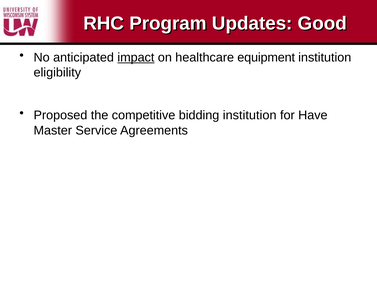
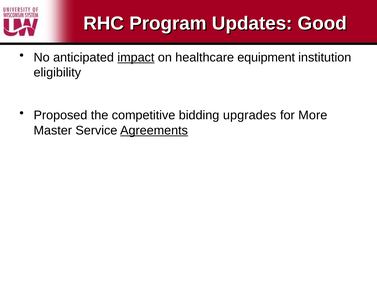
bidding institution: institution -> upgrades
Have: Have -> More
Agreements underline: none -> present
